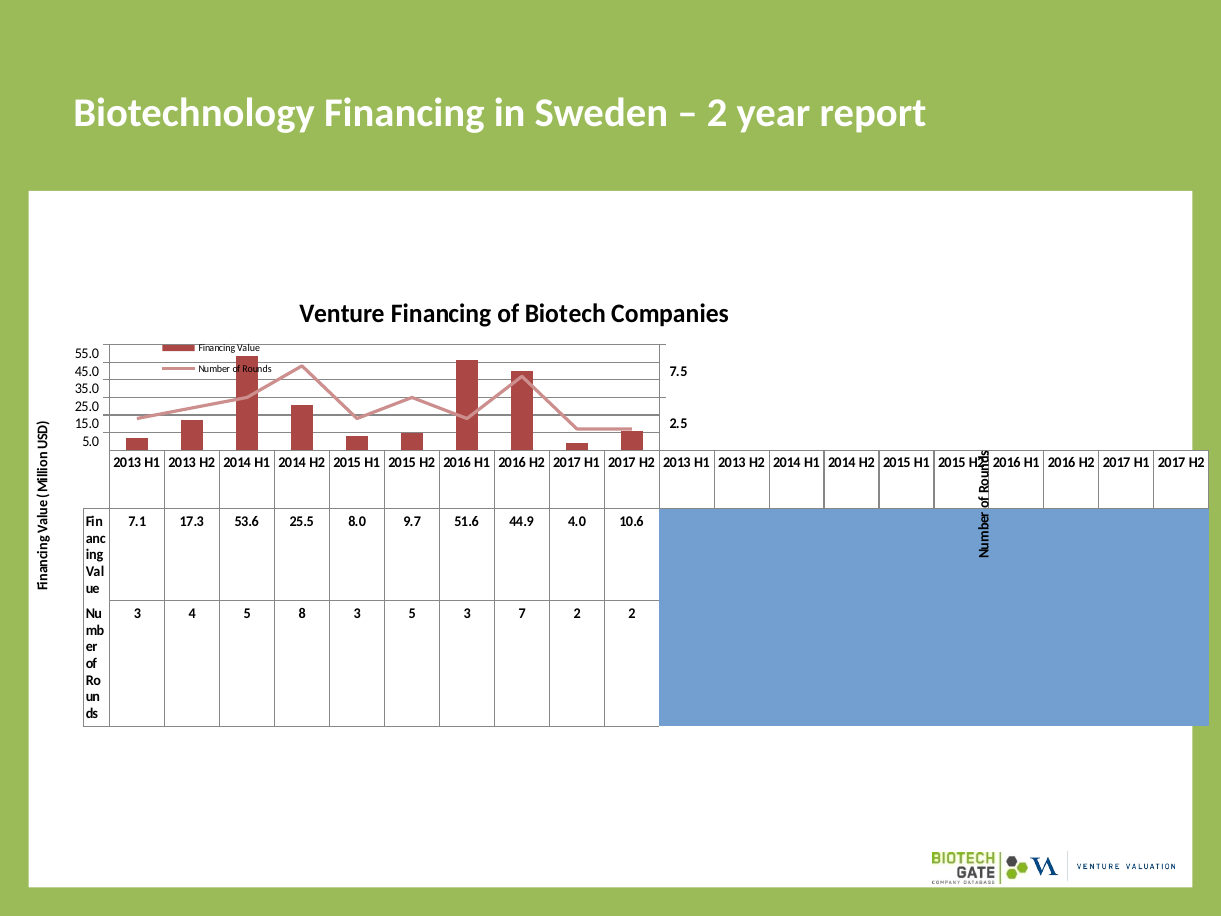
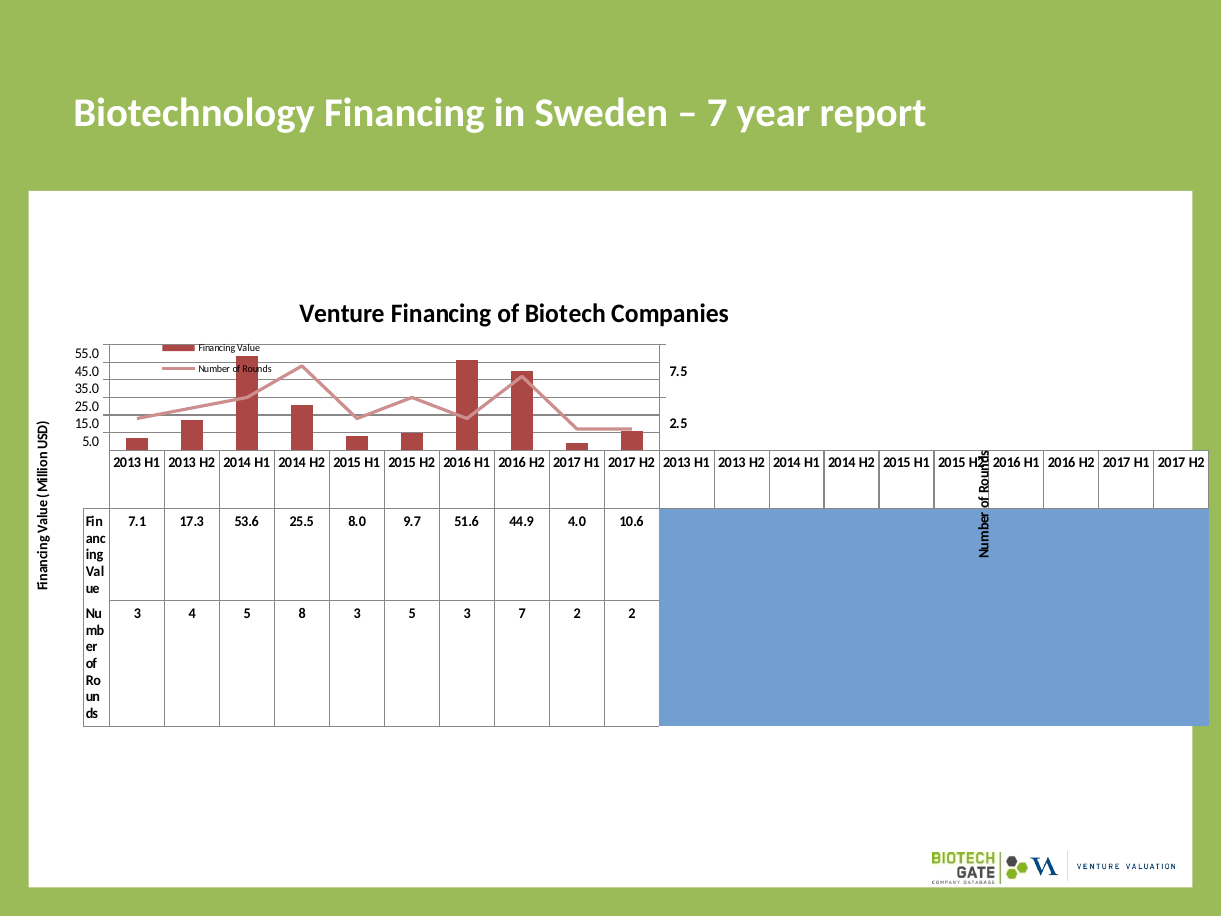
2 at (717, 113): 2 -> 7
